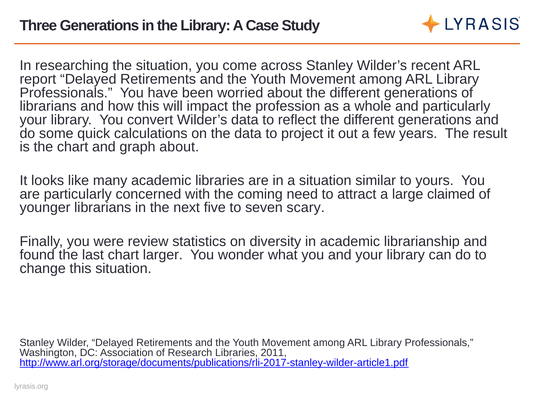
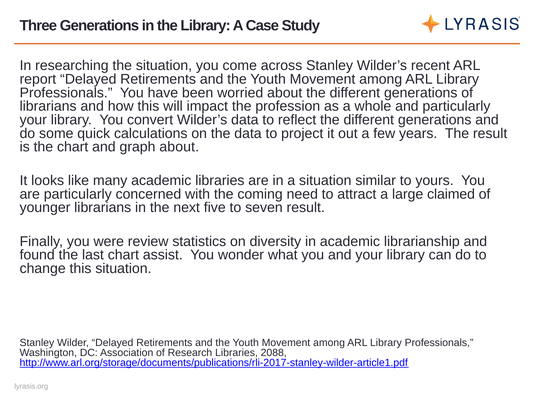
seven scary: scary -> result
larger: larger -> assist
2011: 2011 -> 2088
